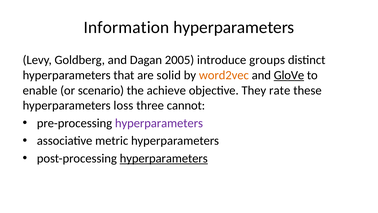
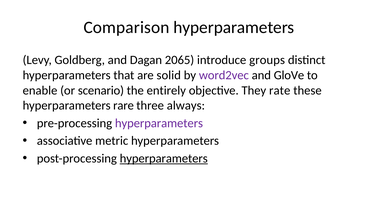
Information: Information -> Comparison
2005: 2005 -> 2065
word2vec colour: orange -> purple
GloVe underline: present -> none
achieve: achieve -> entirely
loss: loss -> rare
cannot: cannot -> always
